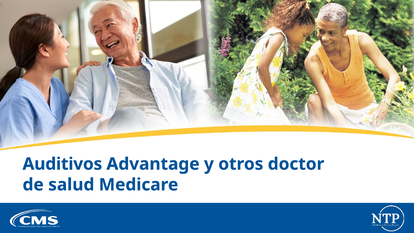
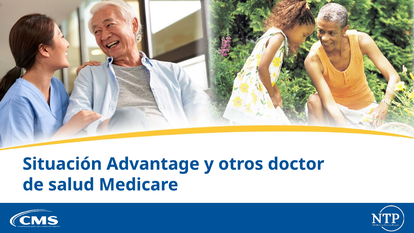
Auditivos: Auditivos -> Situación
